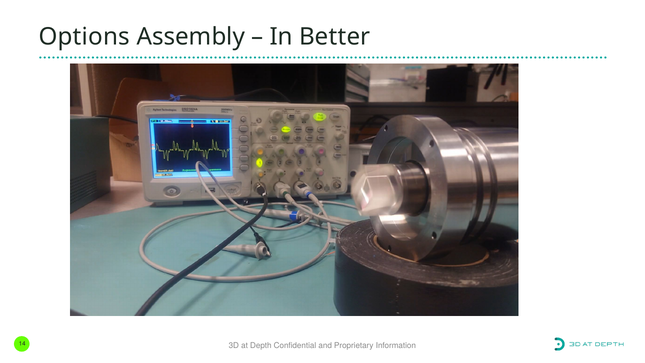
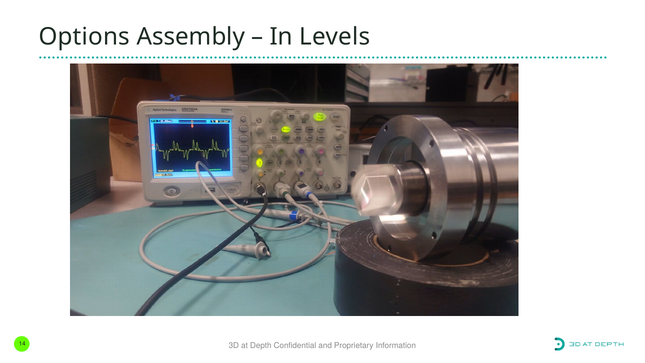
Better: Better -> Levels
